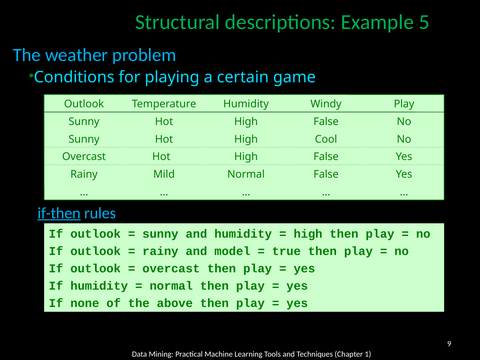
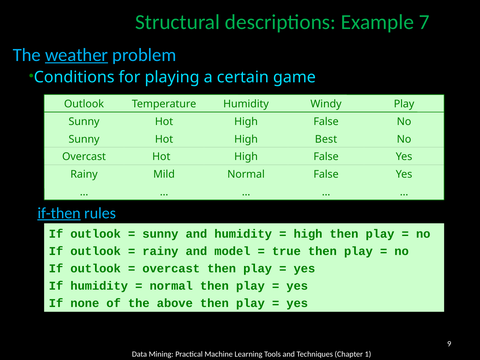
5: 5 -> 7
weather underline: none -> present
Cool: Cool -> Best
